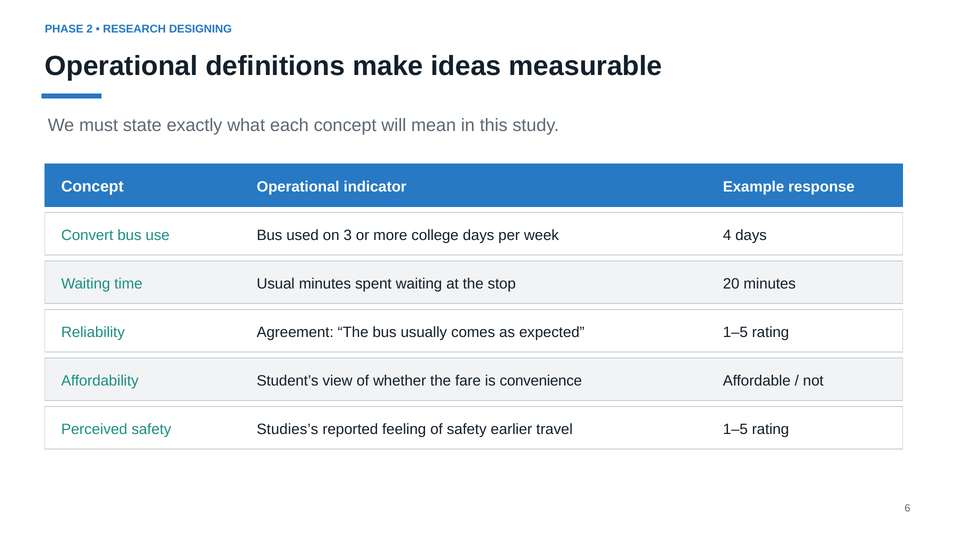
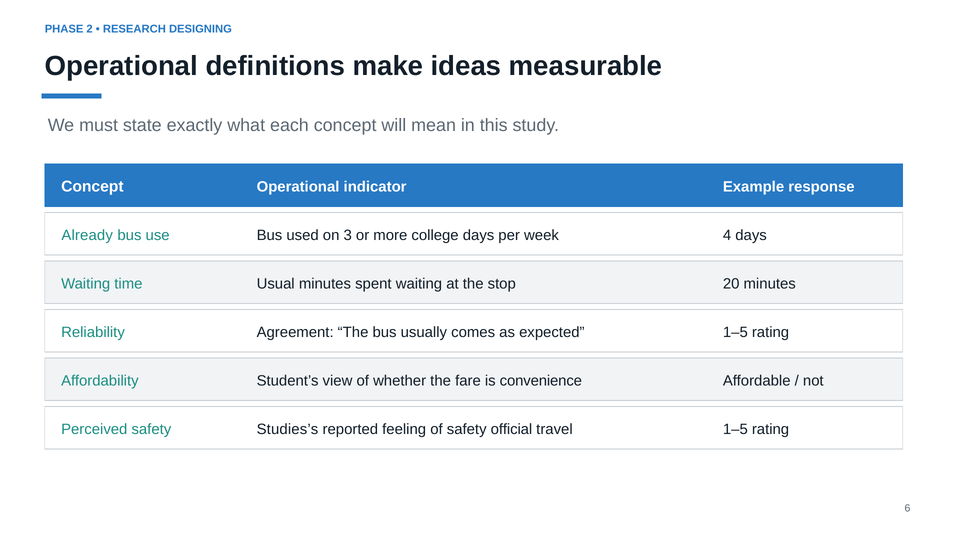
Convert: Convert -> Already
earlier: earlier -> official
